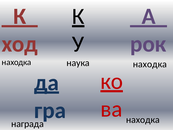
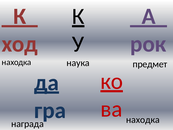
наука находка: находка -> предмет
